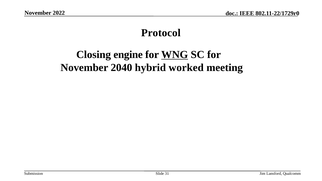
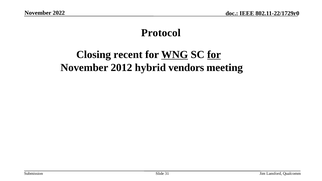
engine: engine -> recent
for at (214, 55) underline: none -> present
2040: 2040 -> 2012
worked: worked -> vendors
